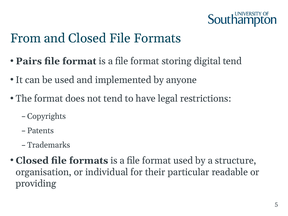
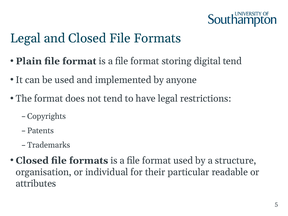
From at (26, 38): From -> Legal
Pairs: Pairs -> Plain
providing: providing -> attributes
